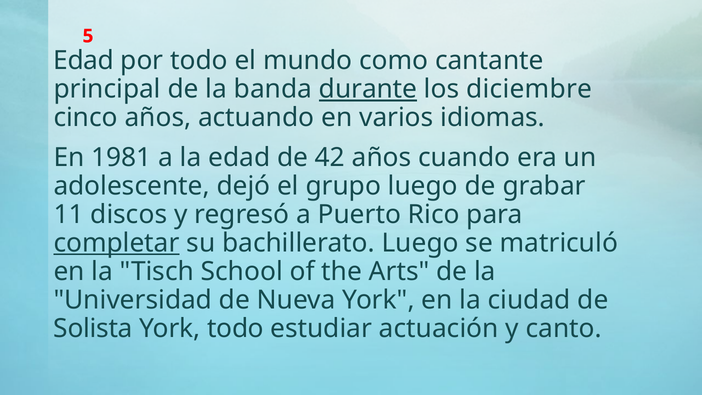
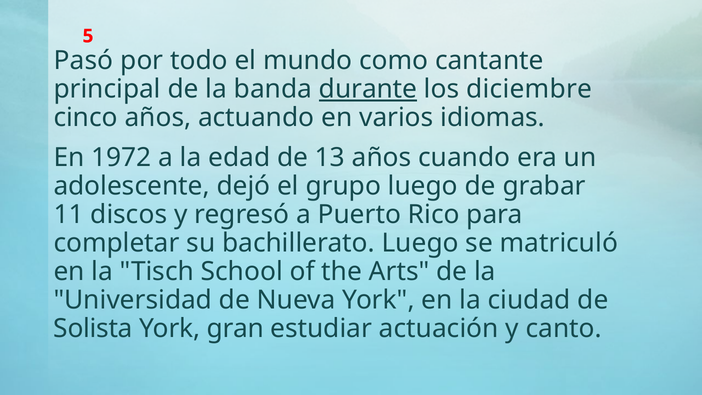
Edad at (84, 61): Edad -> Pasó
1981: 1981 -> 1972
42: 42 -> 13
completar underline: present -> none
York todo: todo -> gran
